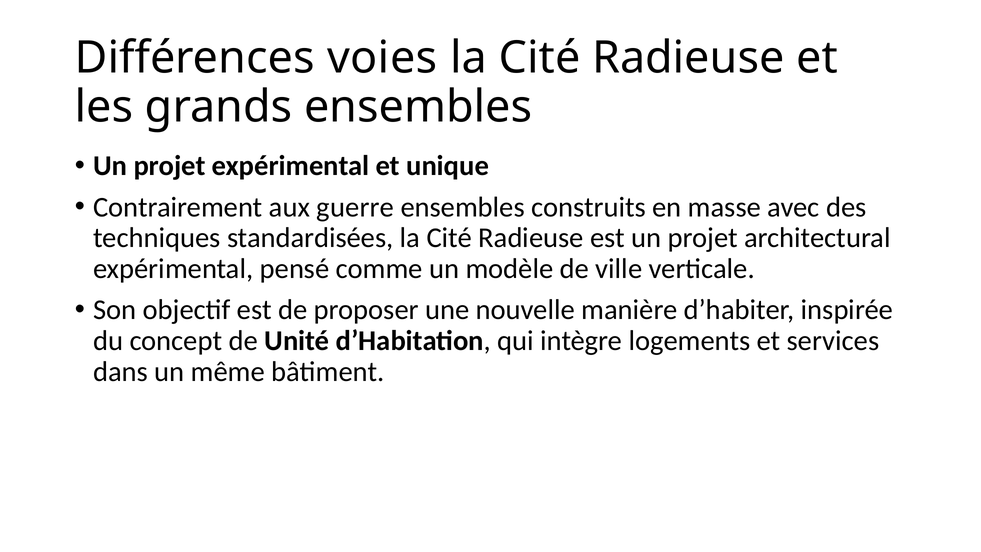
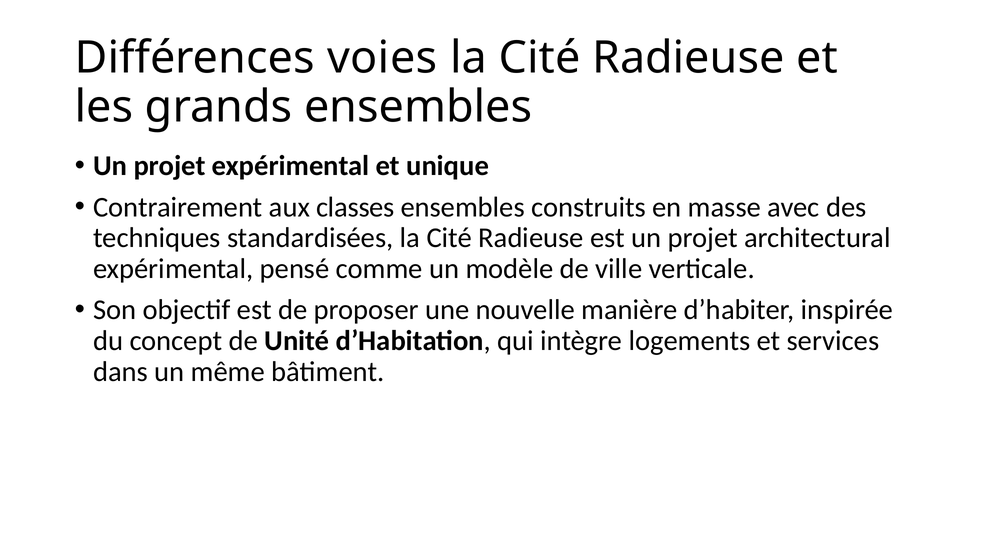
guerre: guerre -> classes
